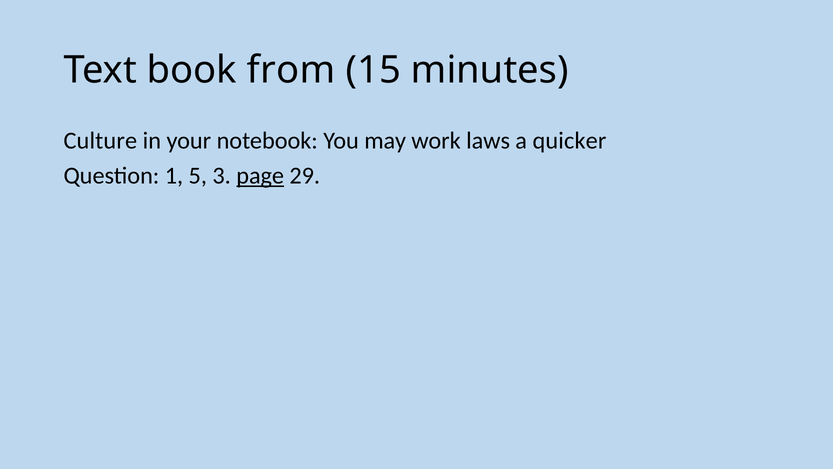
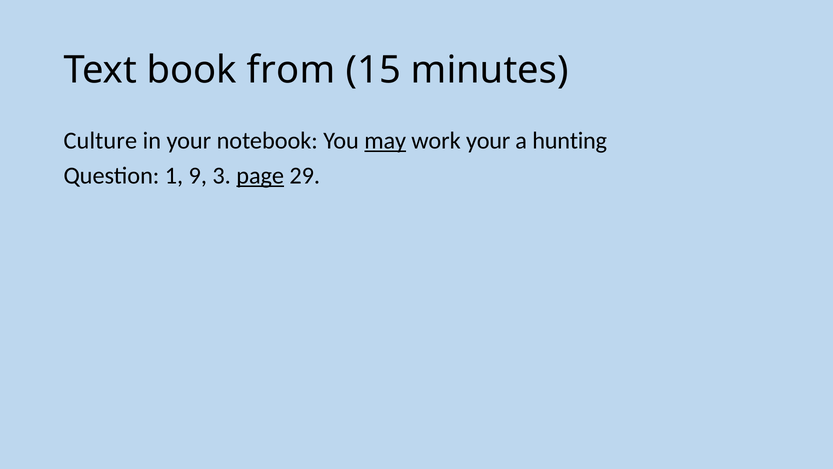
may underline: none -> present
work laws: laws -> your
quicker: quicker -> hunting
5: 5 -> 9
